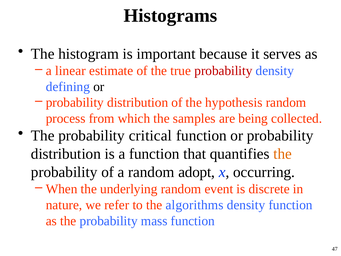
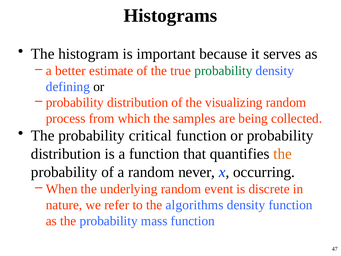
linear: linear -> better
probability at (223, 71) colour: red -> green
hypothesis: hypothesis -> visualizing
adopt: adopt -> never
